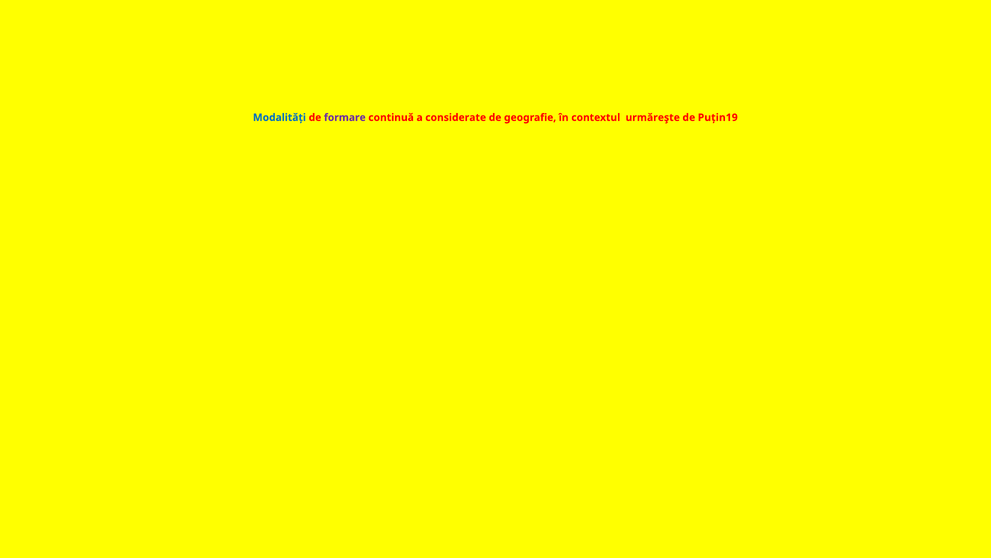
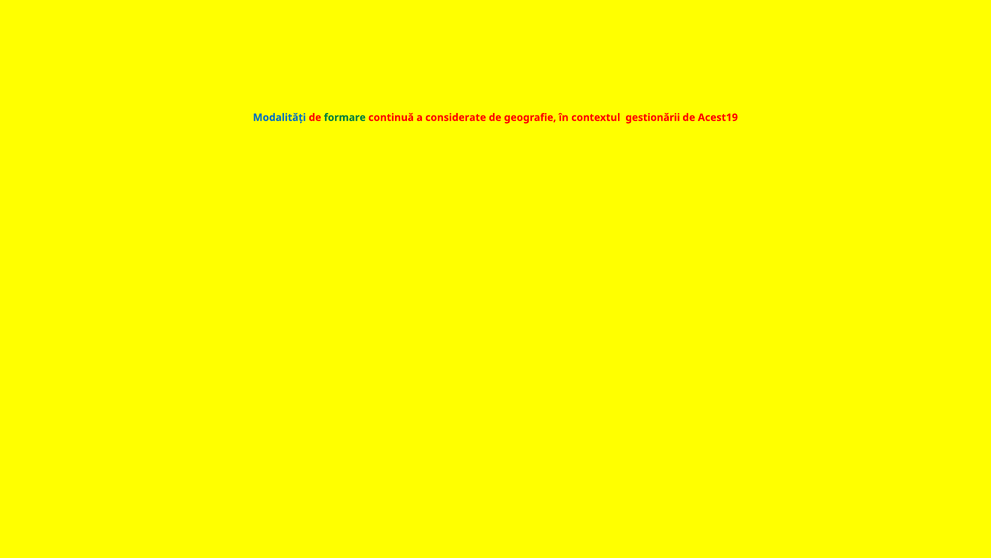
formare colour: purple -> green
urmăreşte: urmăreşte -> gestionării
Puțin19: Puțin19 -> Acest19
